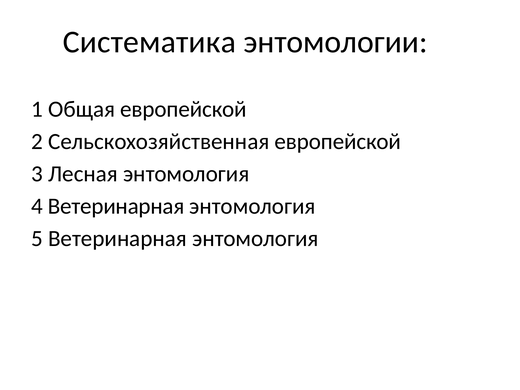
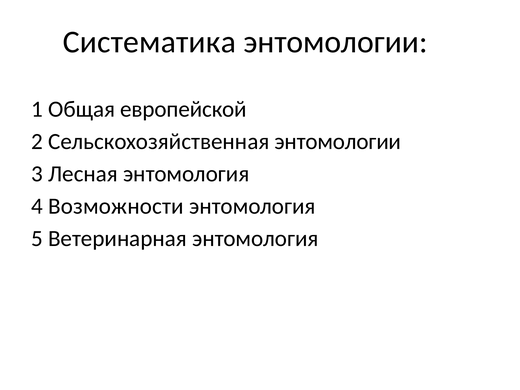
Сельскохозяйственная европейской: европейской -> энтомологии
4 Ветеринарная: Ветеринарная -> Возможности
